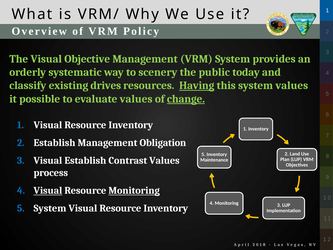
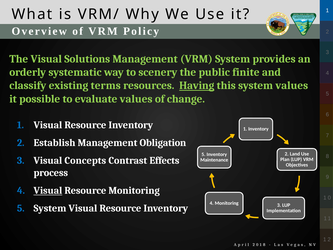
Objective: Objective -> Solutions
today: today -> finite
drives: drives -> terms
change underline: present -> none
Visual Establish: Establish -> Concepts
Contrast Values: Values -> Effects
Monitoring at (134, 190) underline: present -> none
